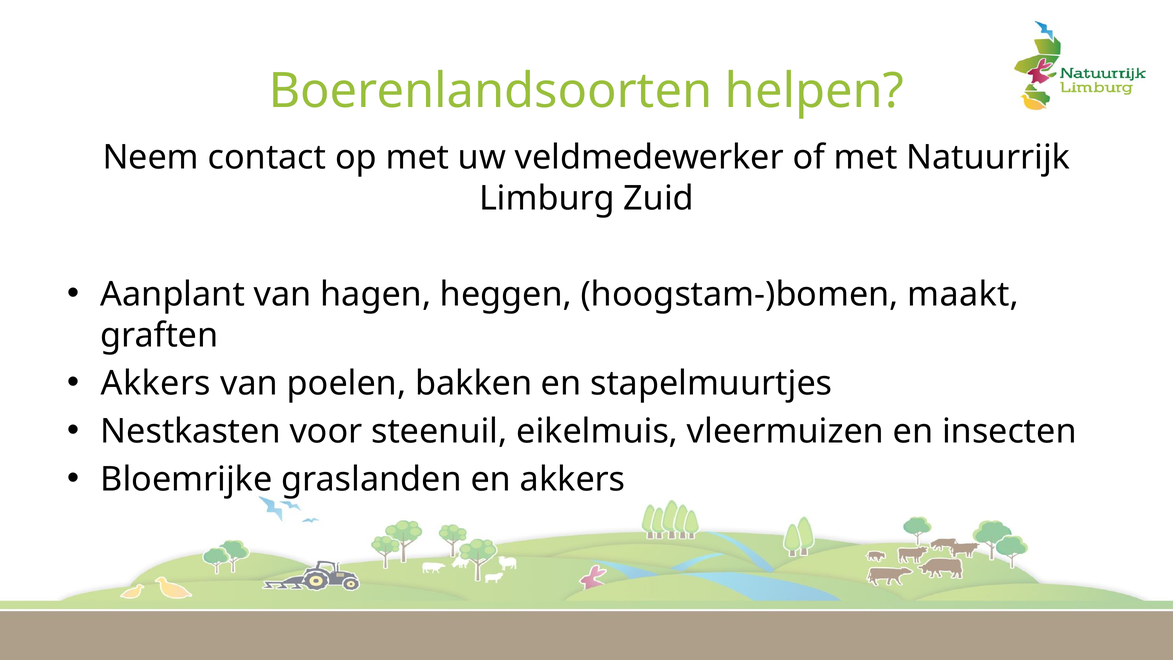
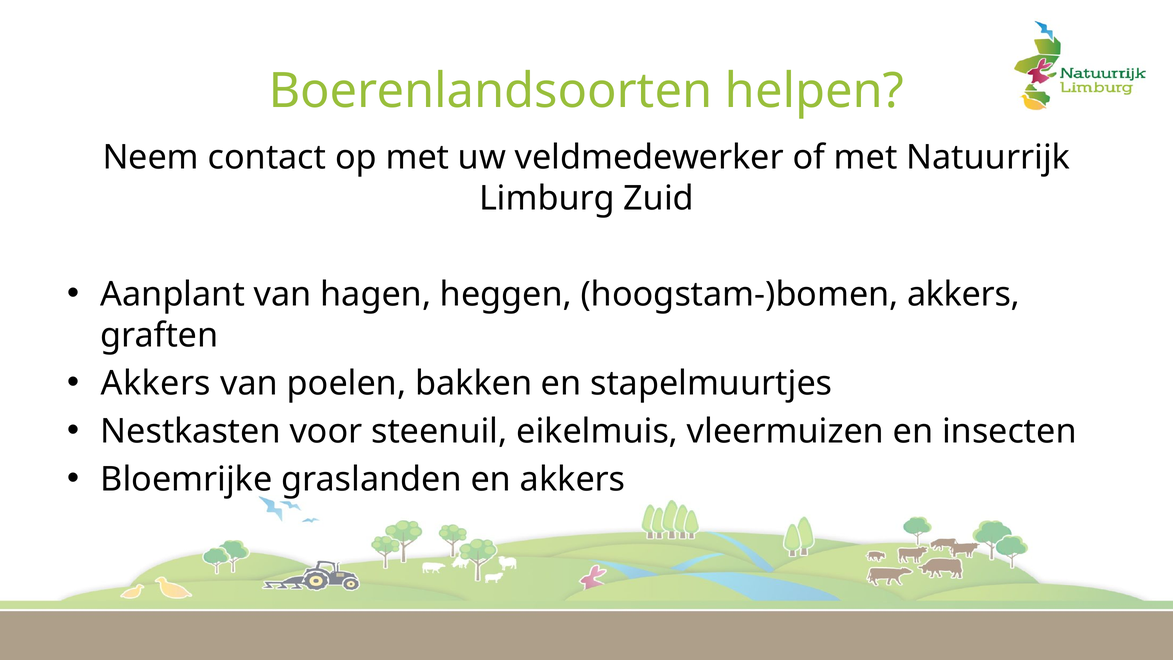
hoogstam-)bomen maakt: maakt -> akkers
